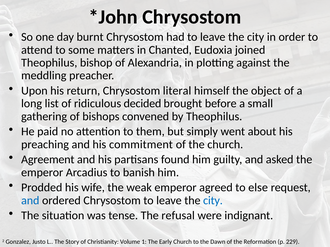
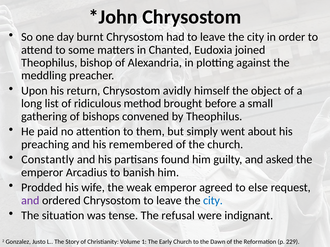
literal: literal -> avidly
decided: decided -> method
commitment: commitment -> remembered
Agreement: Agreement -> Constantly
and at (30, 201) colour: blue -> purple
